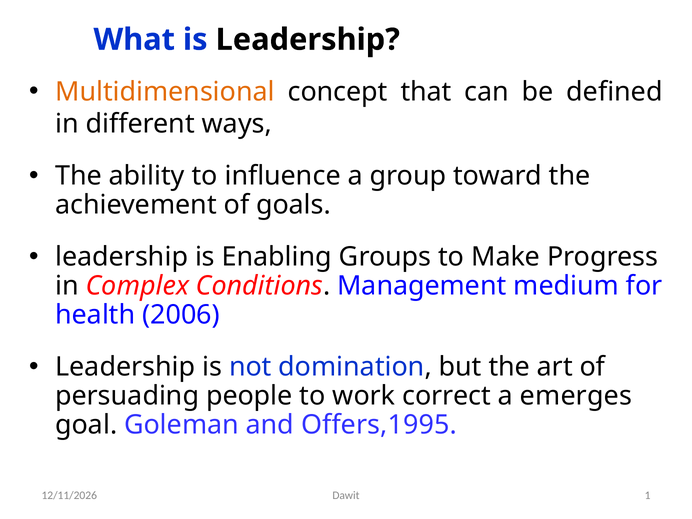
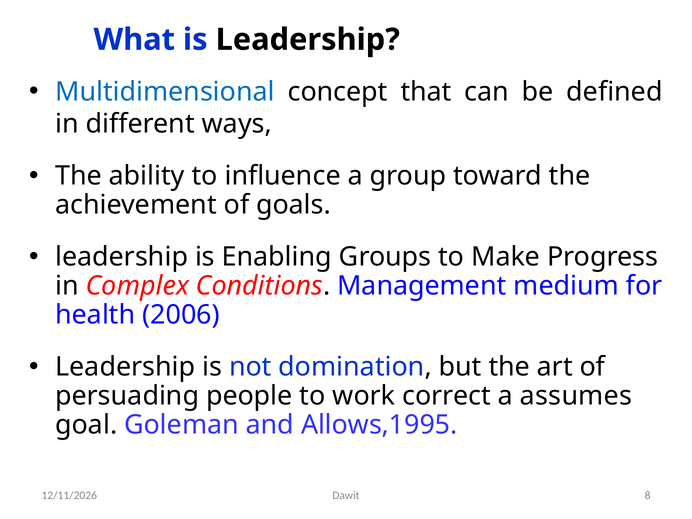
Multidimensional colour: orange -> blue
emerges: emerges -> assumes
Offers,1995: Offers,1995 -> Allows,1995
1: 1 -> 8
